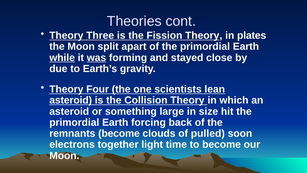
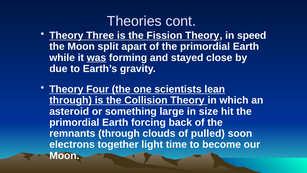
plates: plates -> speed
while underline: present -> none
asteroid at (71, 100): asteroid -> through
remnants become: become -> through
